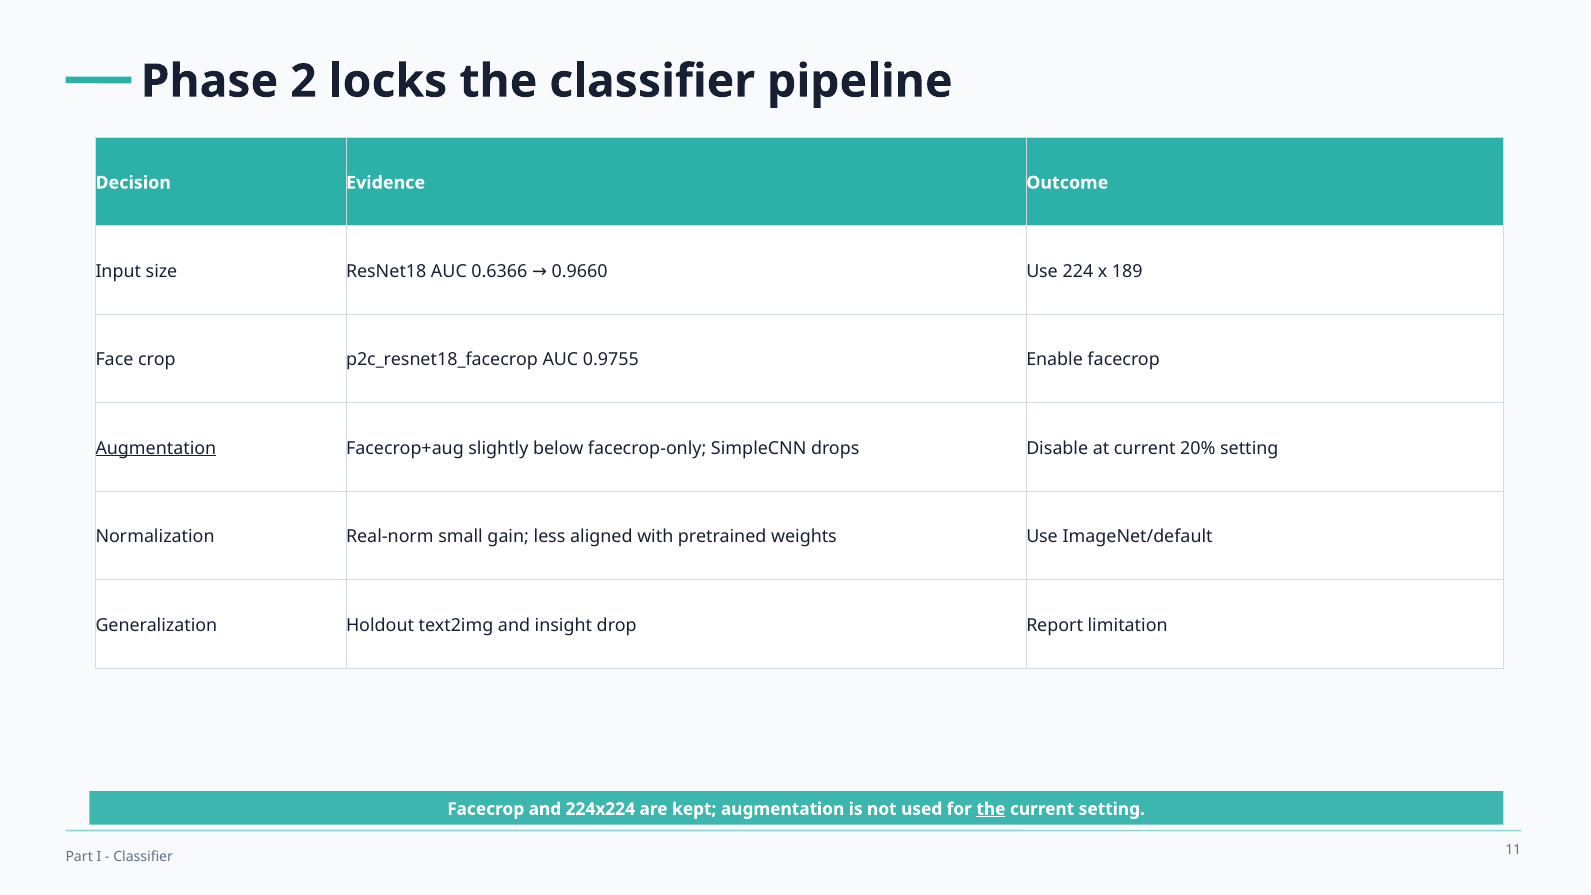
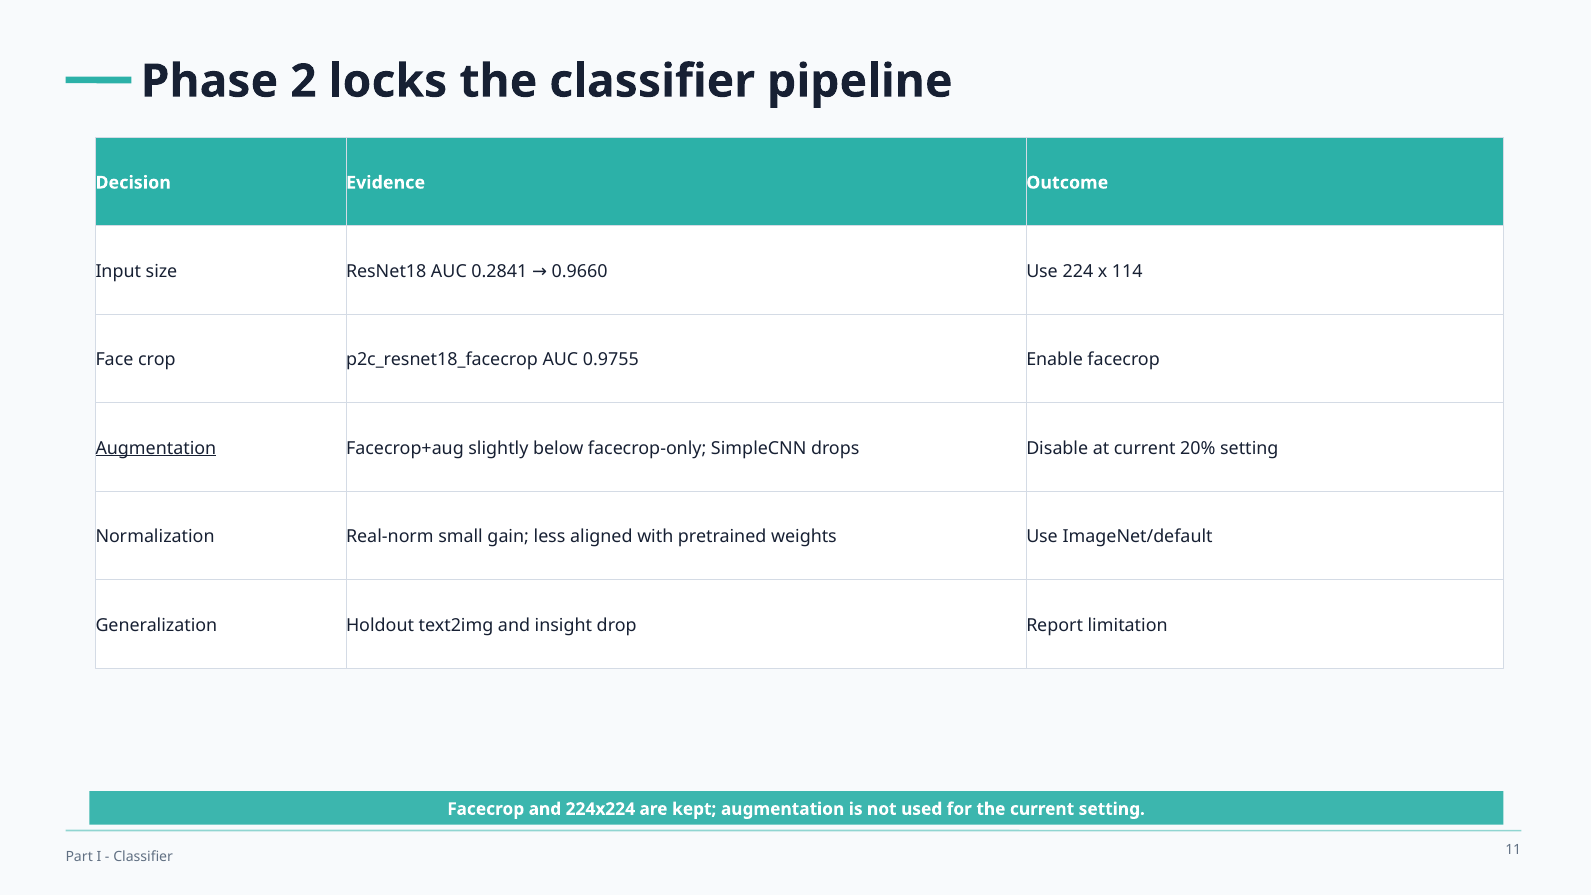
189: 189 -> 114
0.6366: 0.6366 -> 0.2841
the at (991, 809) underline: present -> none
